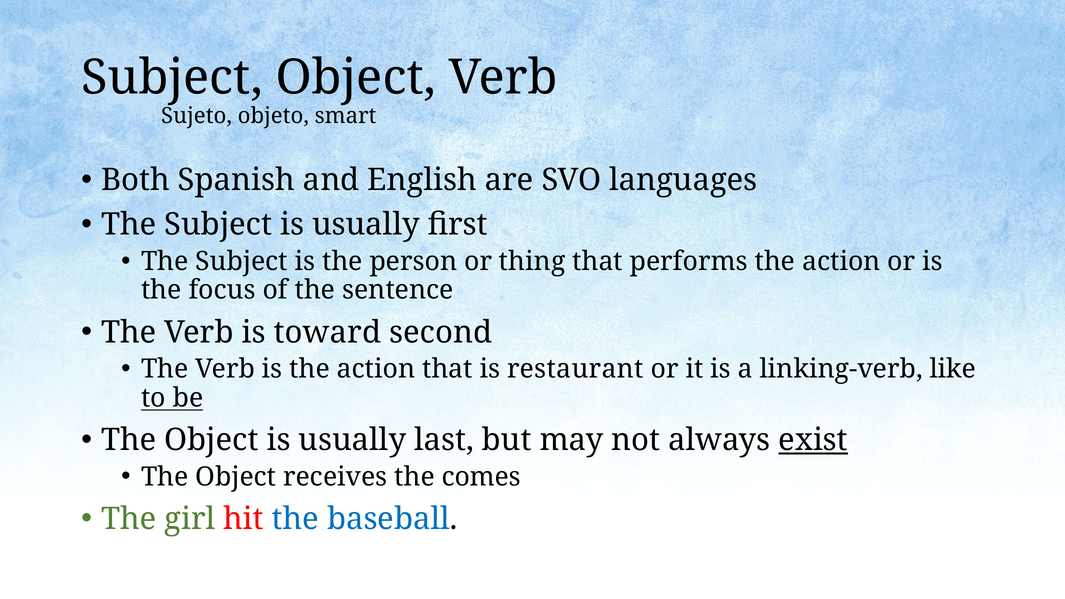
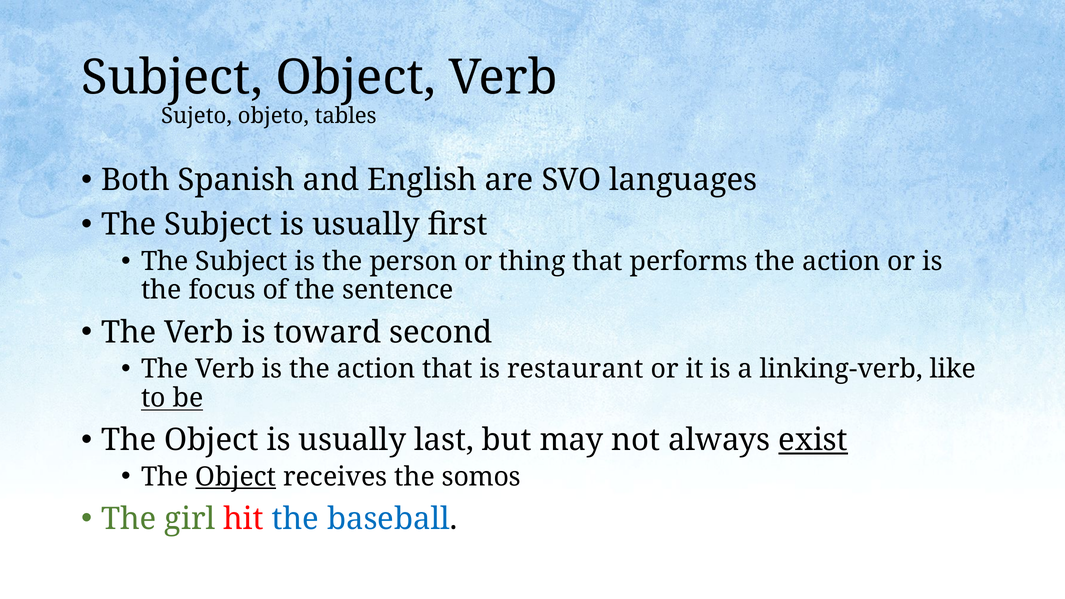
smart: smart -> tables
Object at (236, 477) underline: none -> present
comes: comes -> somos
